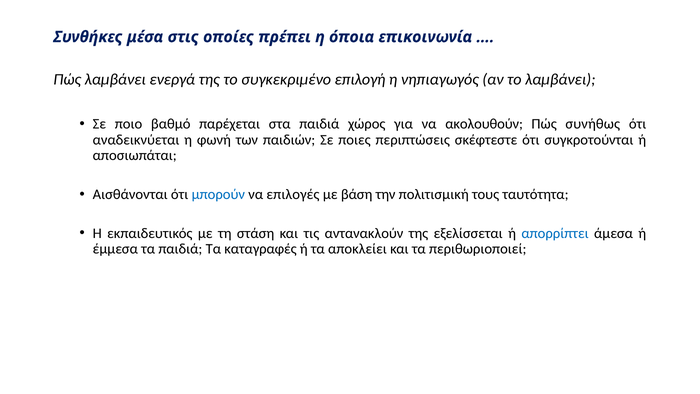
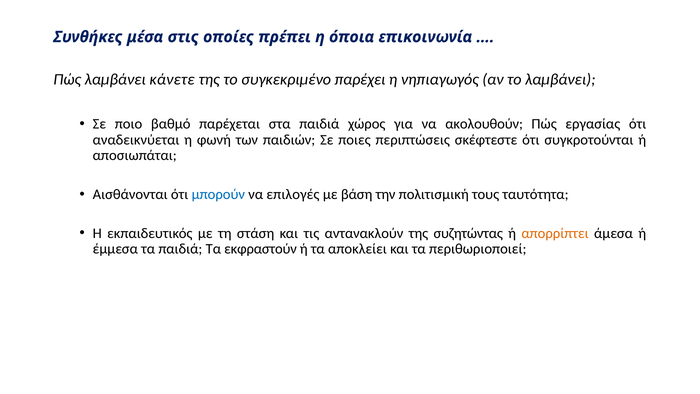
ενεργά: ενεργά -> κάνετε
επιλογή: επιλογή -> παρέχει
συνήθως: συνήθως -> εργασίας
εξελίσσεται: εξελίσσεται -> συζητώντας
απορρίπτει colour: blue -> orange
καταγραφές: καταγραφές -> εκφραστούν
